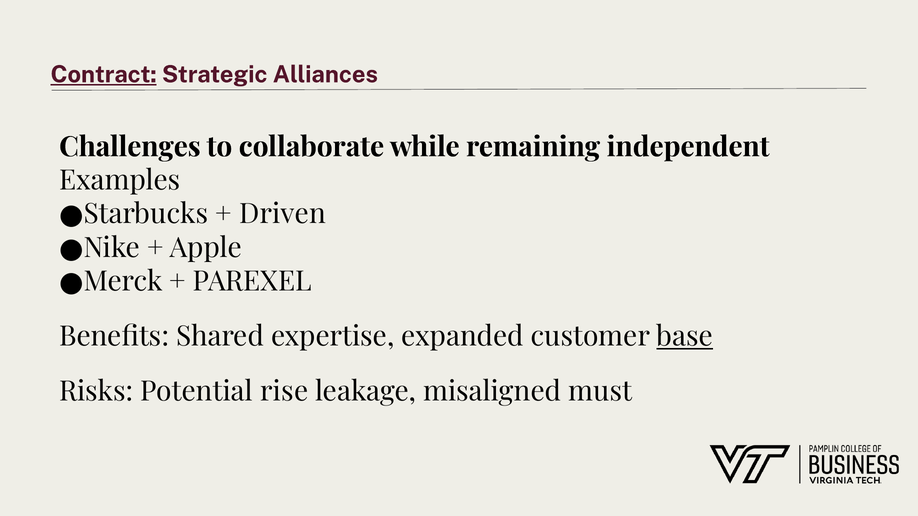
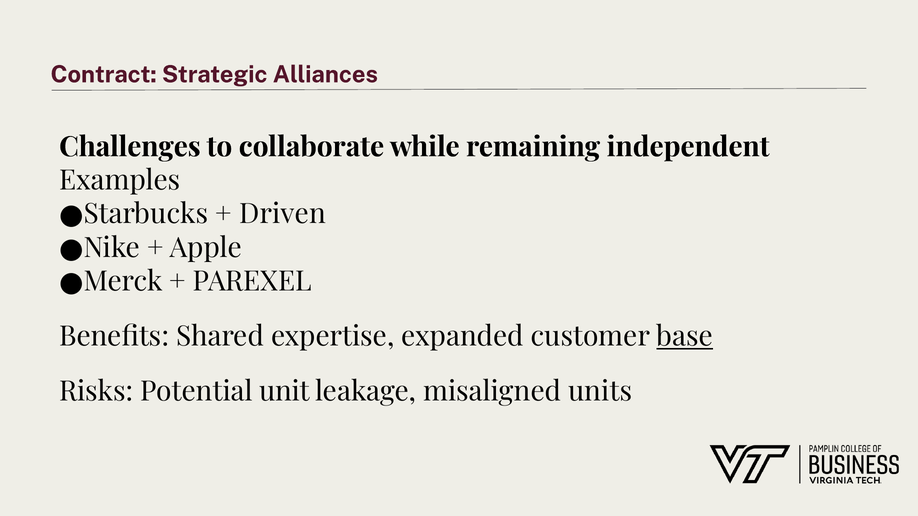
Contract underline: present -> none
rise: rise -> unit
must: must -> units
